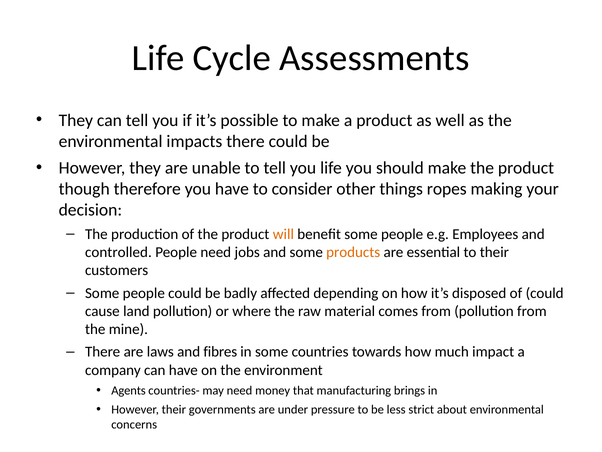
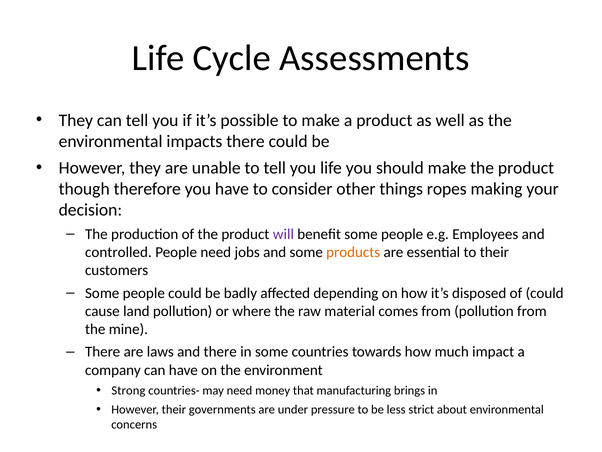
will colour: orange -> purple
and fibres: fibres -> there
Agents: Agents -> Strong
